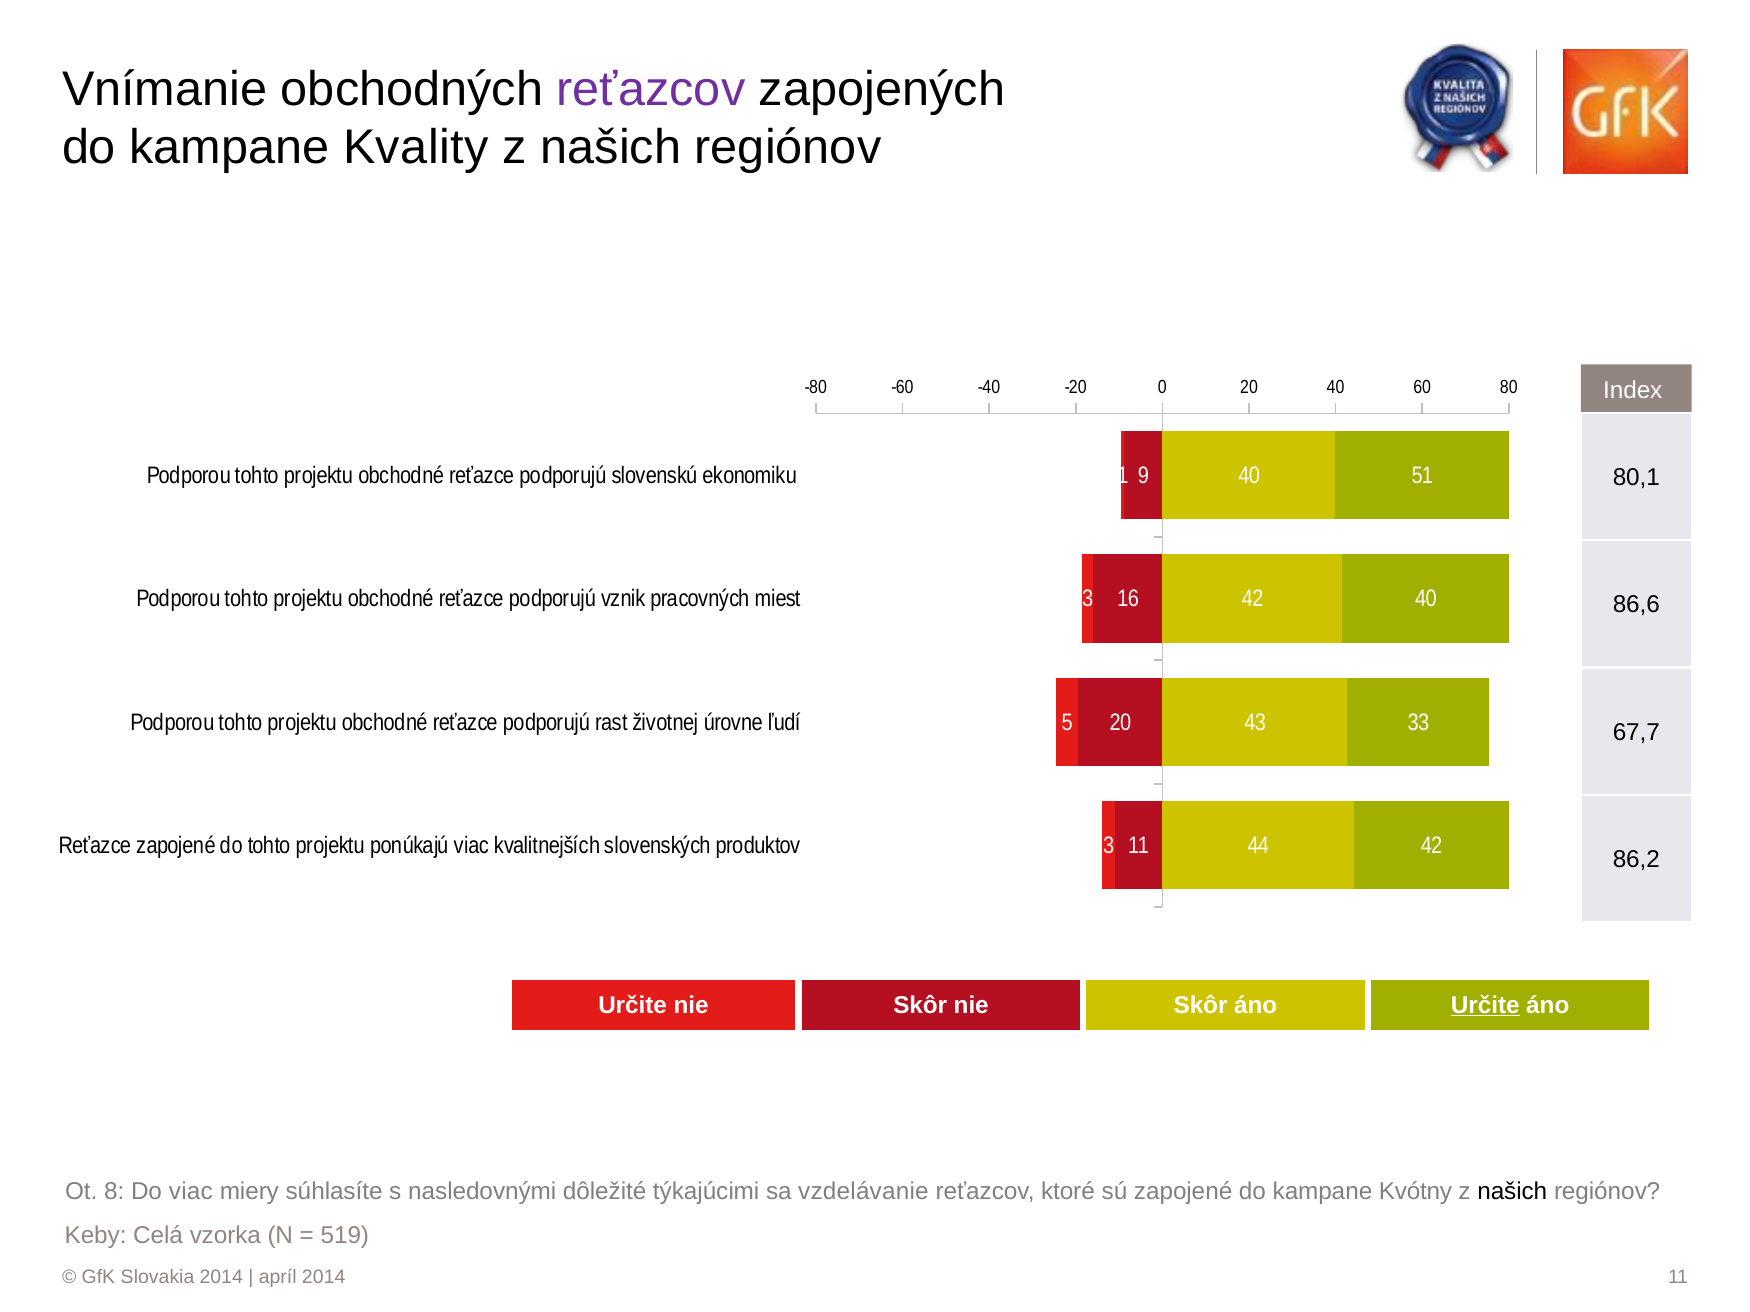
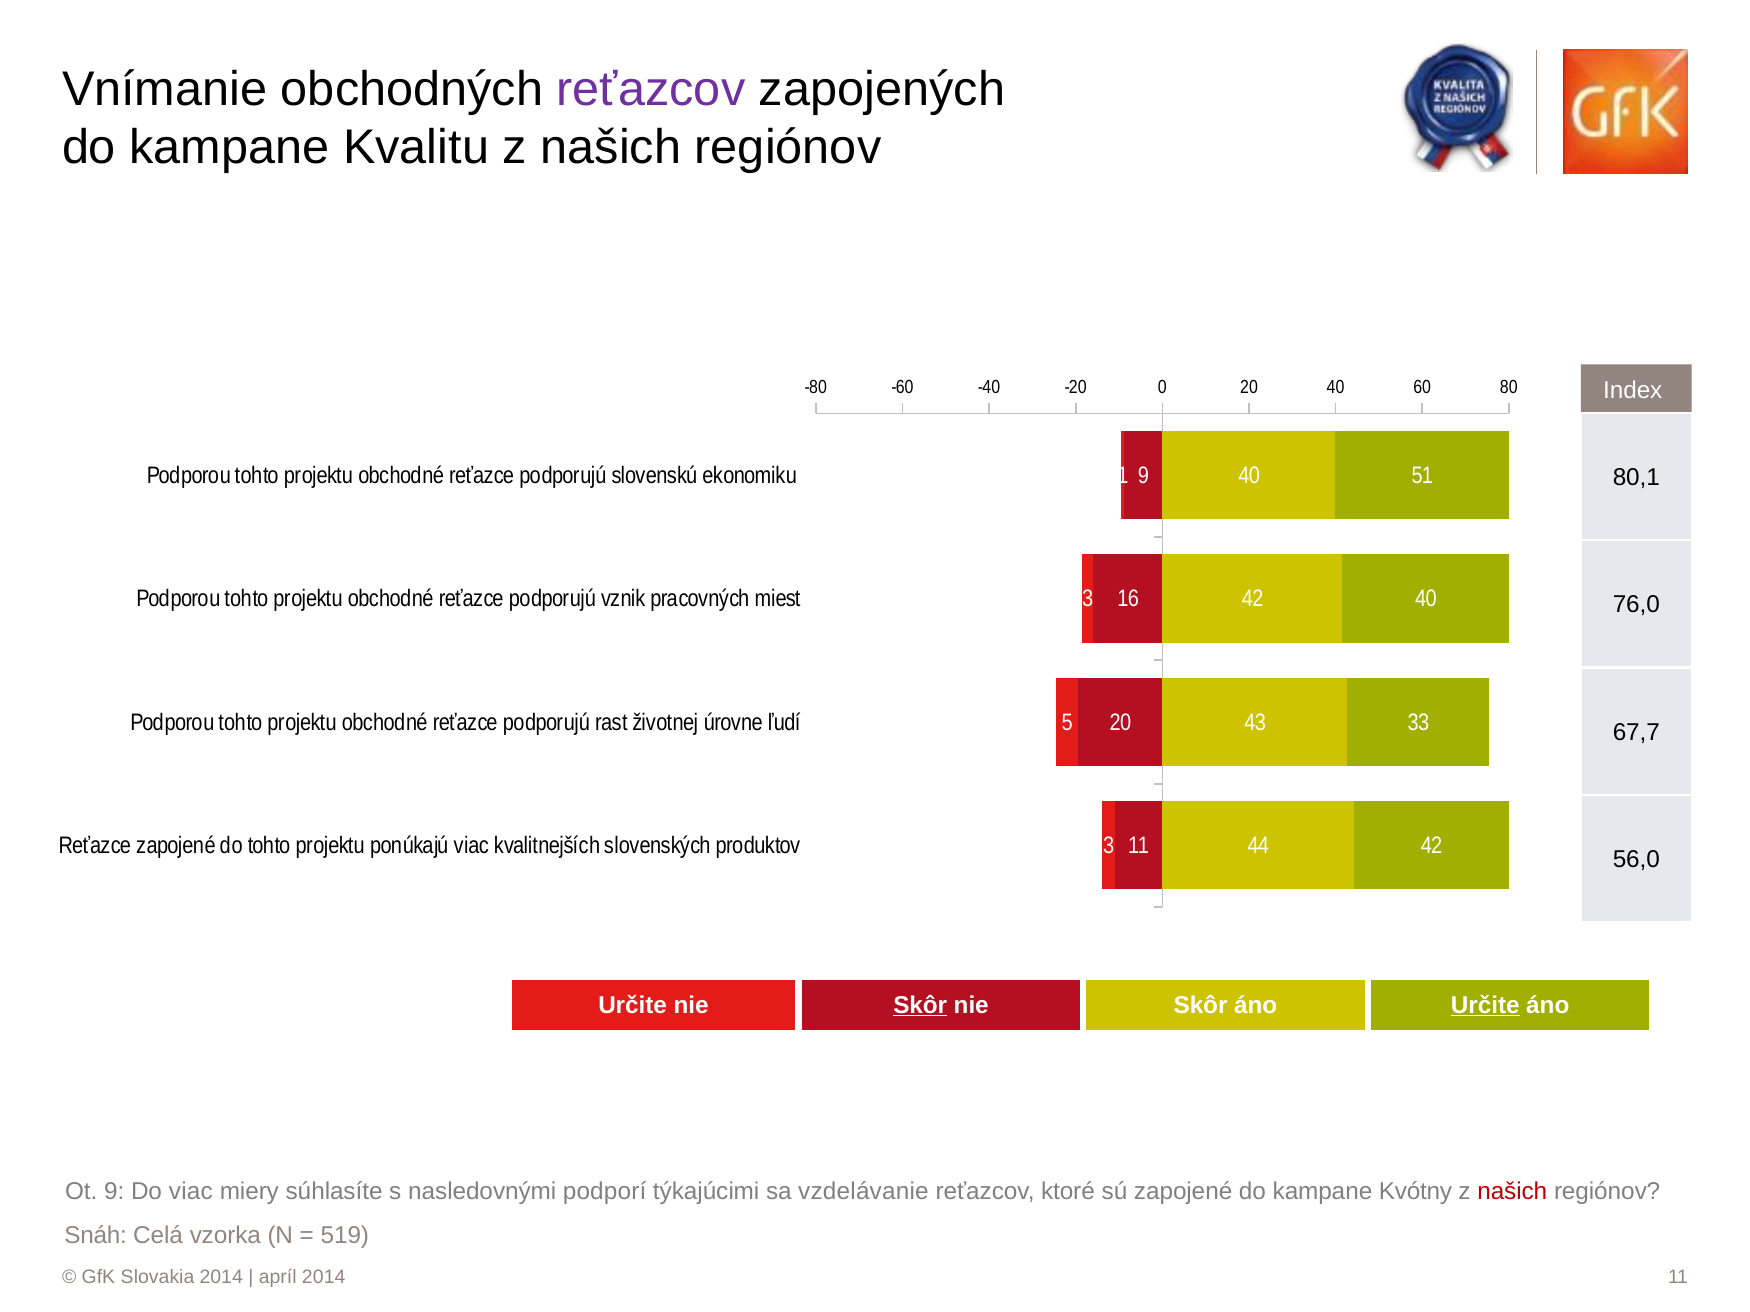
Kvality: Kvality -> Kvalitu
86,6: 86,6 -> 76,0
86,2: 86,2 -> 56,0
Skôr at (920, 1005) underline: none -> present
Ot 8: 8 -> 9
dôležité: dôležité -> podporí
našich at (1512, 1192) colour: black -> red
Keby: Keby -> Snáh
